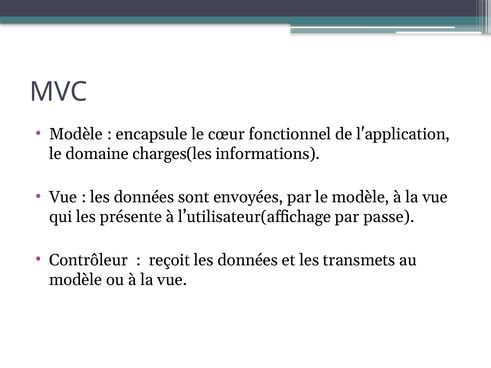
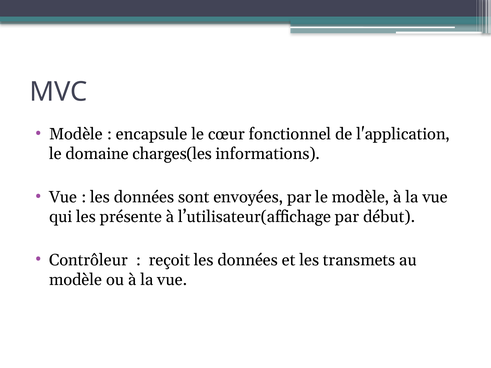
passe: passe -> début
